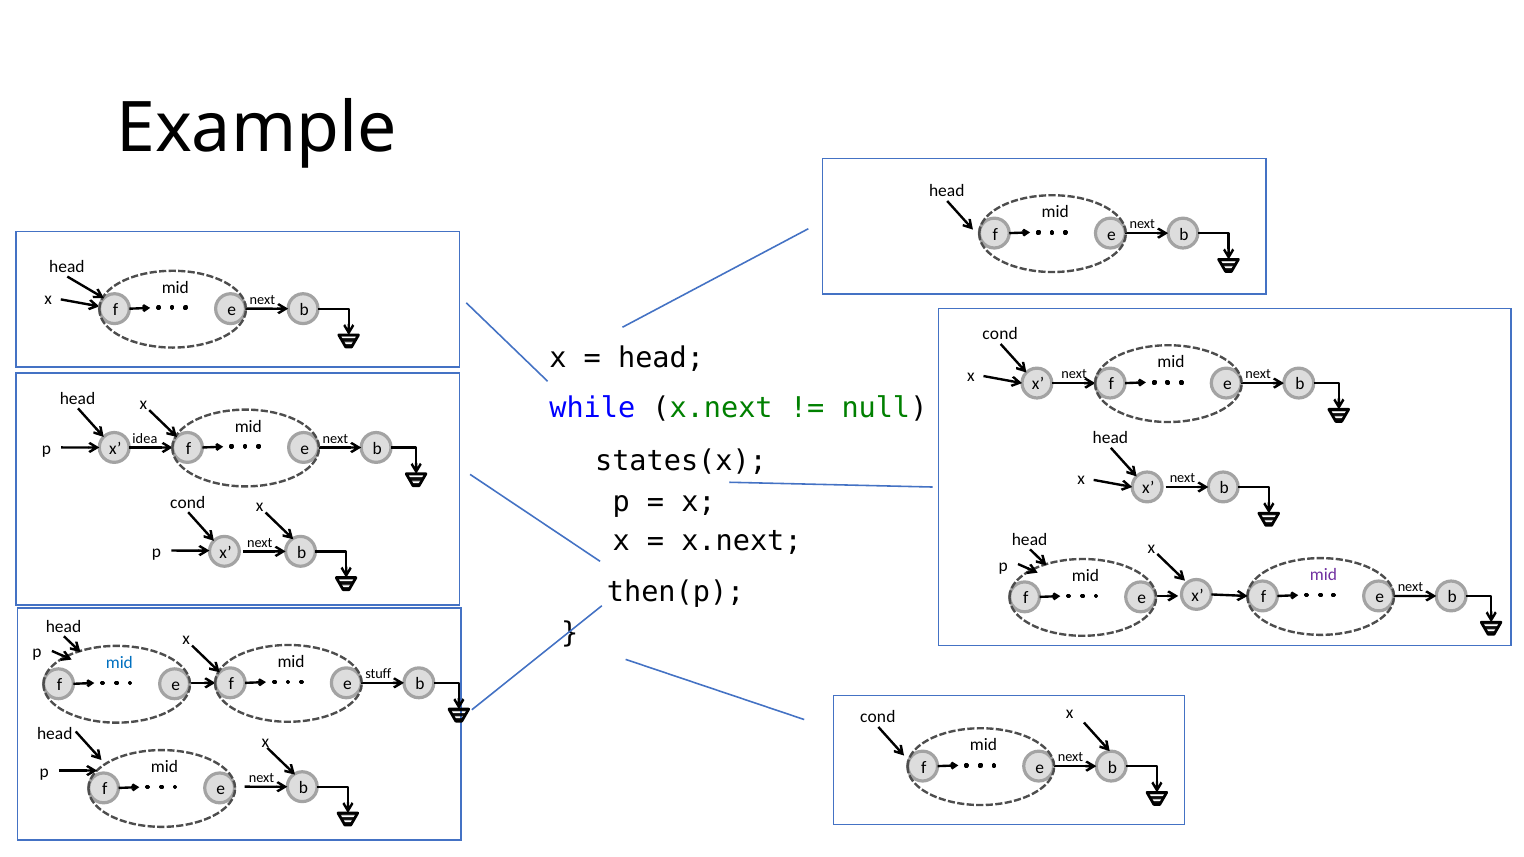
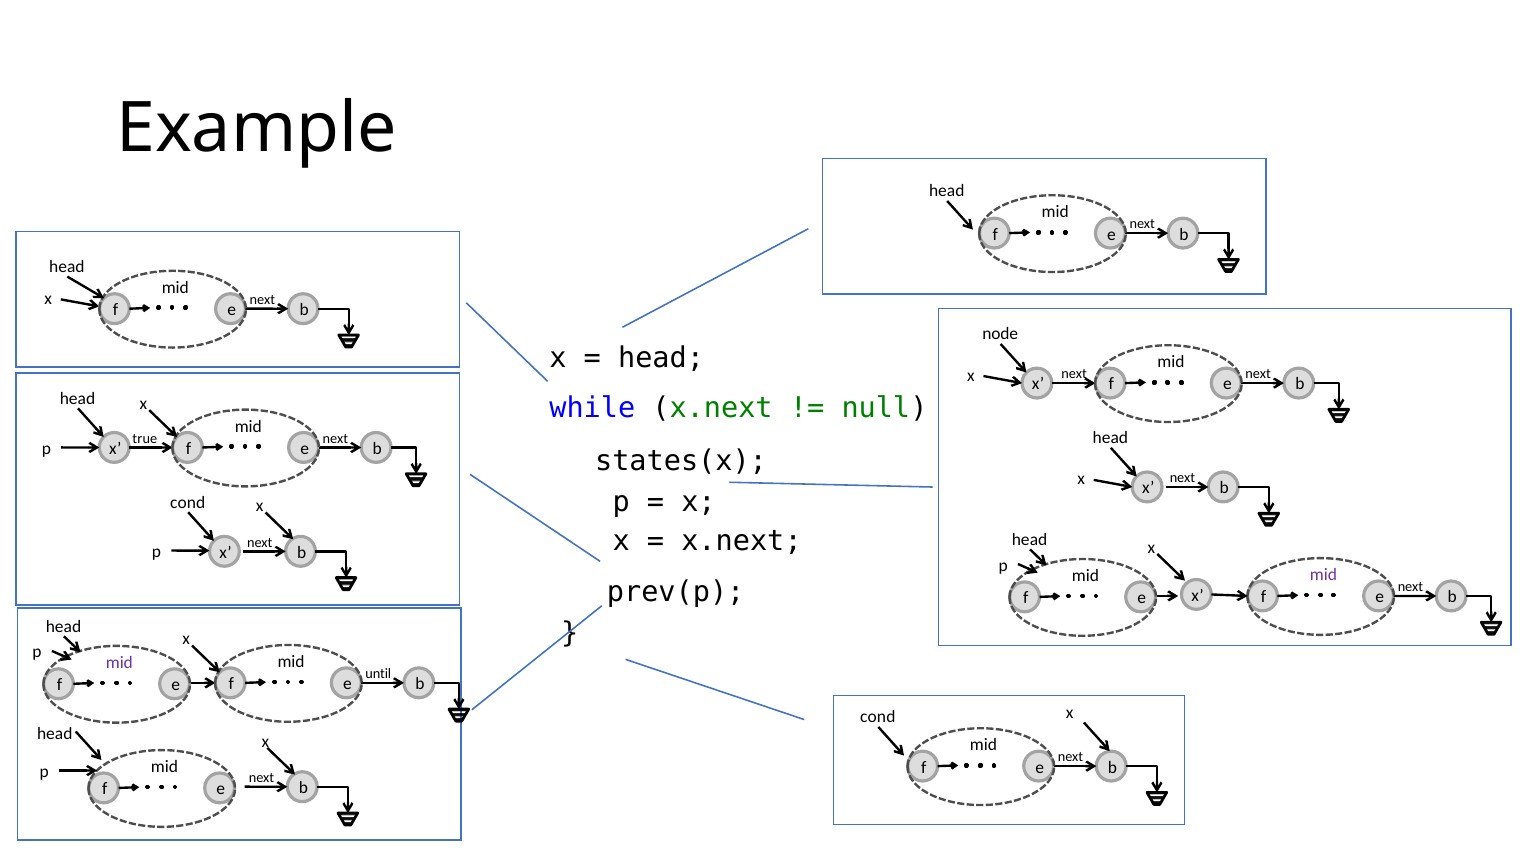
cond at (1000, 334): cond -> node
idea: idea -> true
then(p: then(p -> prev(p
mid at (119, 663) colour: blue -> purple
stuff: stuff -> until
